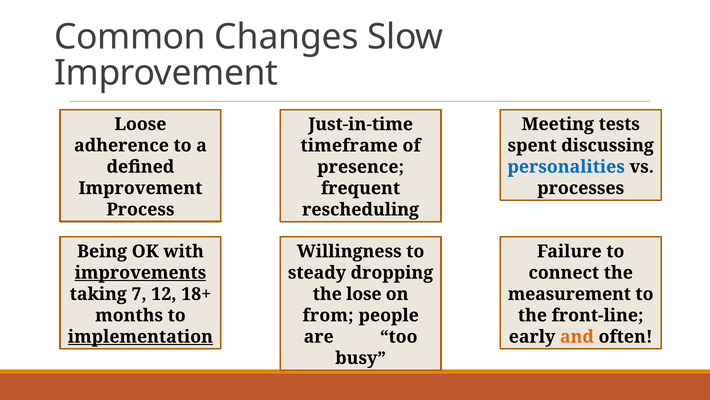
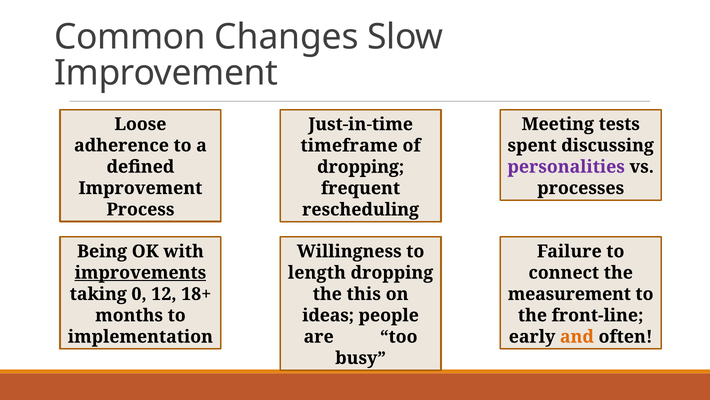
personalities colour: blue -> purple
presence at (361, 167): presence -> dropping
steady: steady -> length
7: 7 -> 0
lose: lose -> this
from: from -> ideas
implementation underline: present -> none
